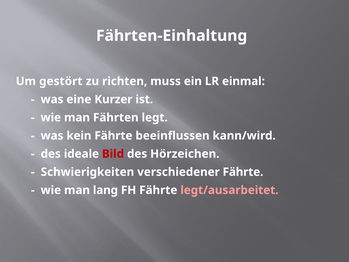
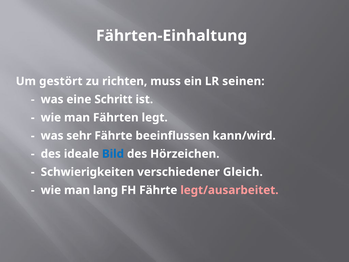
einmal: einmal -> seinen
Kurzer: Kurzer -> Schritt
kein: kein -> sehr
Bild colour: red -> blue
verschiedener Fährte: Fährte -> Gleich
